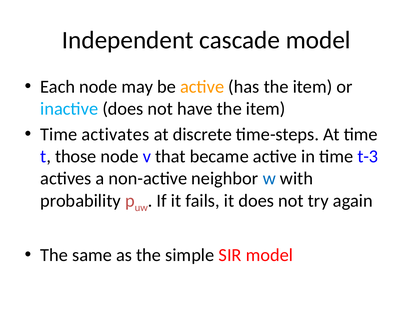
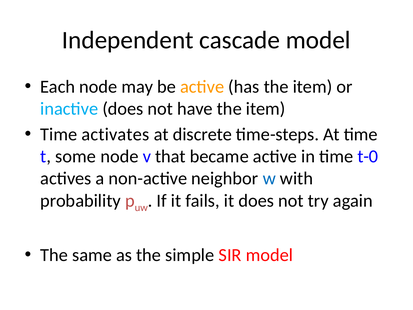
those: those -> some
t-3: t-3 -> t-0
